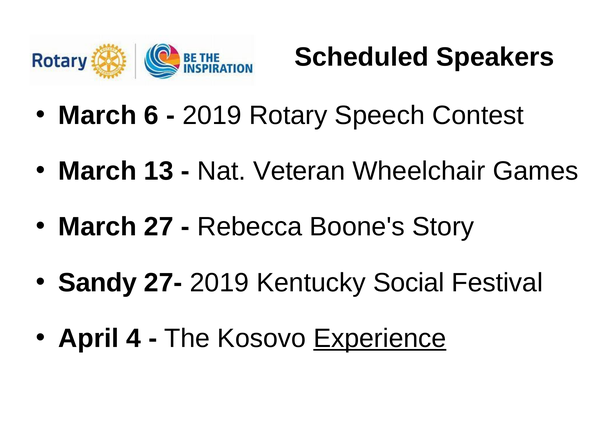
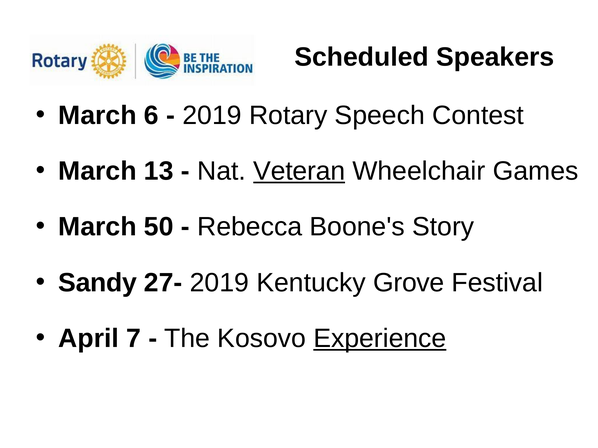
Veteran underline: none -> present
27: 27 -> 50
Social: Social -> Grove
4: 4 -> 7
